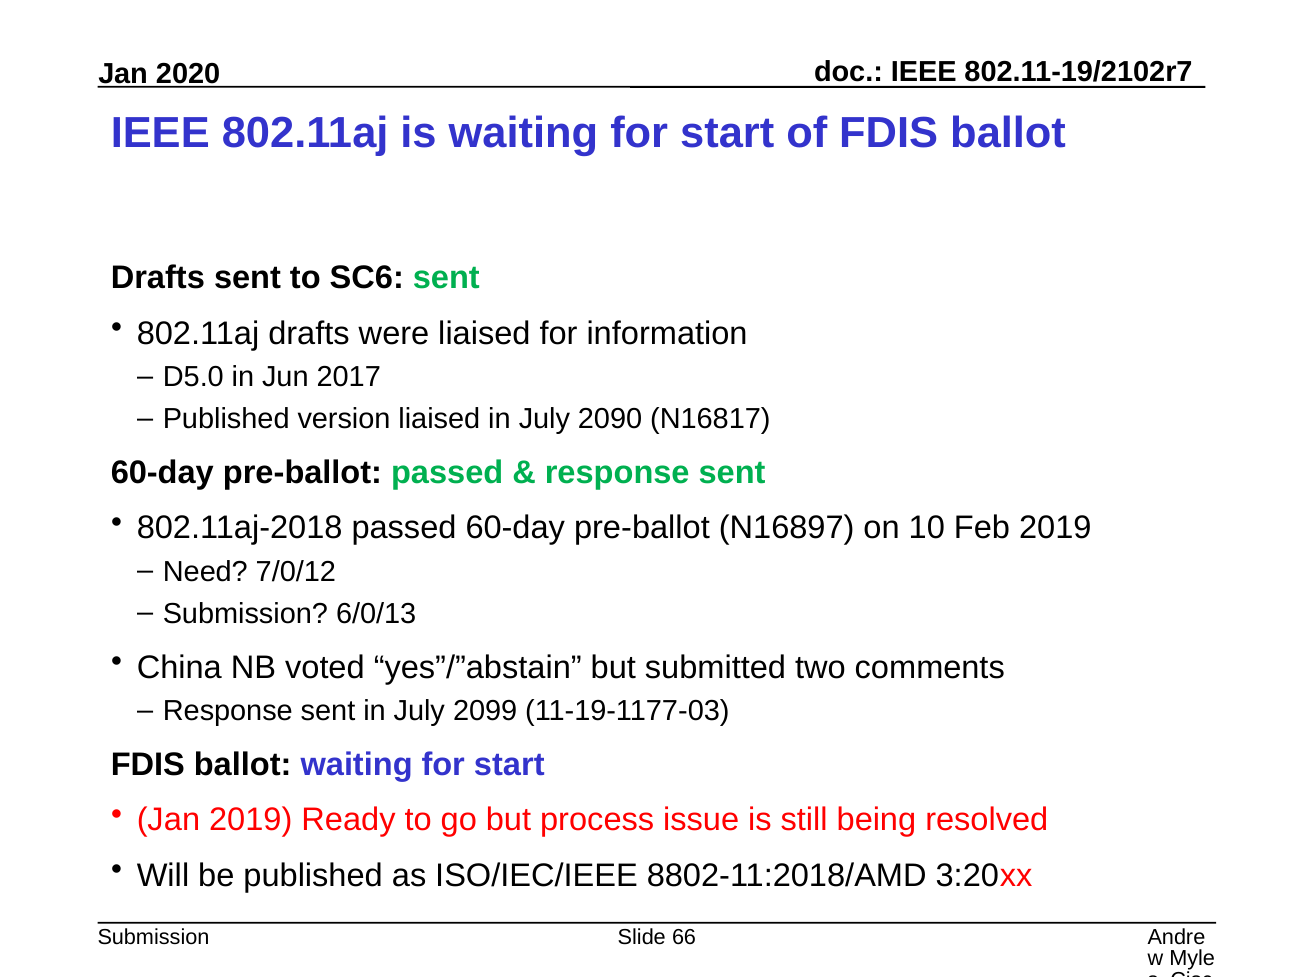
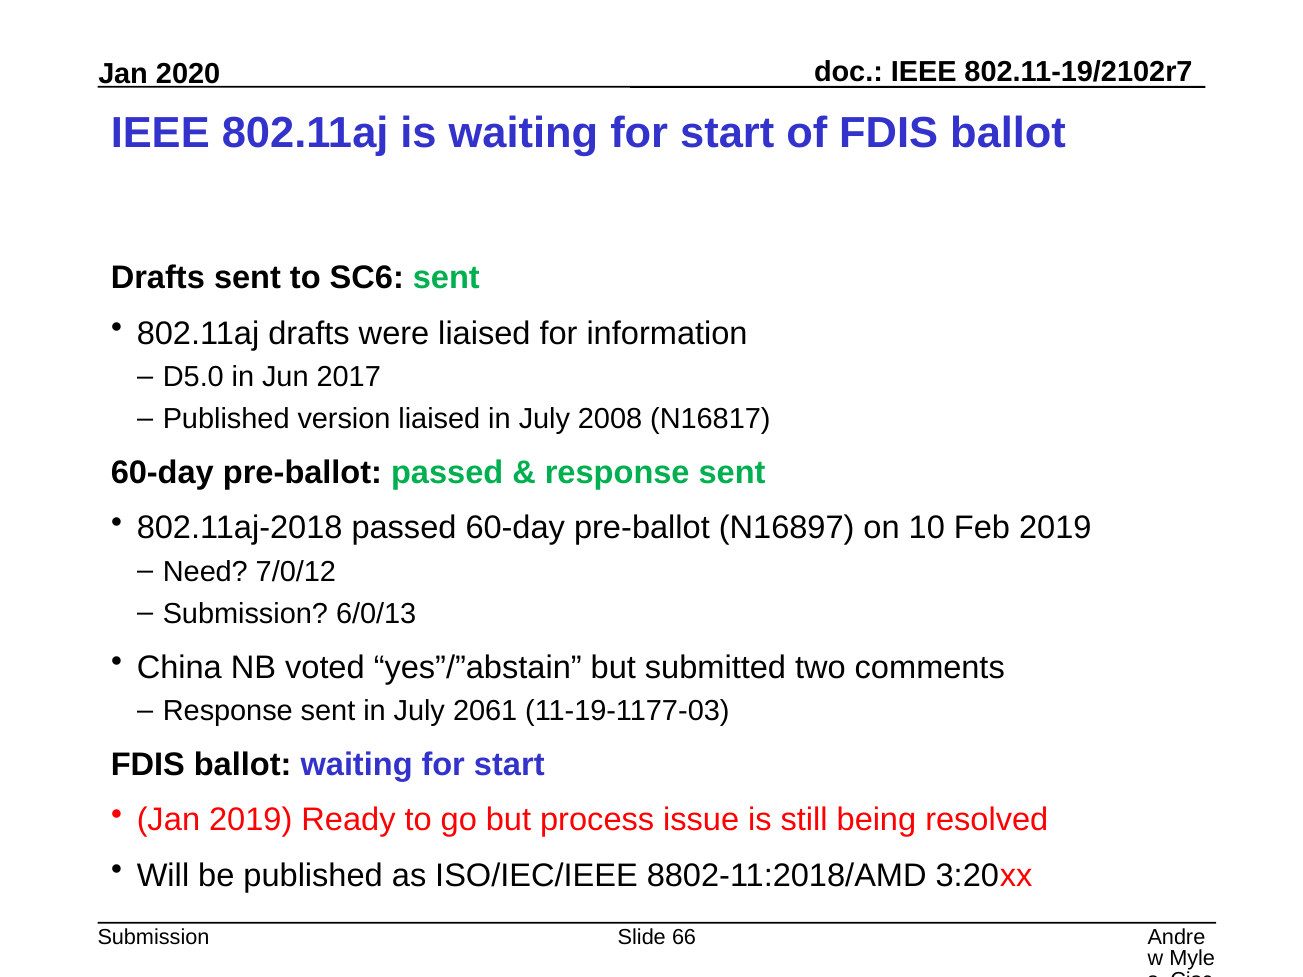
2090: 2090 -> 2008
2099: 2099 -> 2061
